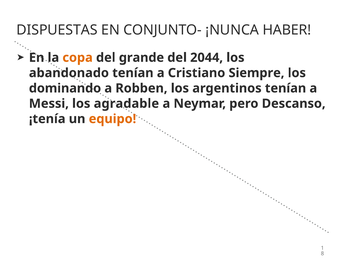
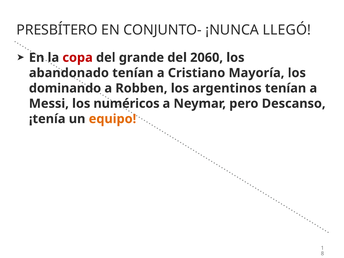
DISPUESTAS: DISPUESTAS -> PRESBÍTERO
HABER: HABER -> LLEGÓ
copa colour: orange -> red
2044: 2044 -> 2060
Siempre: Siempre -> Mayoría
agradable: agradable -> numéricos
